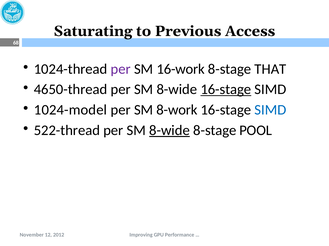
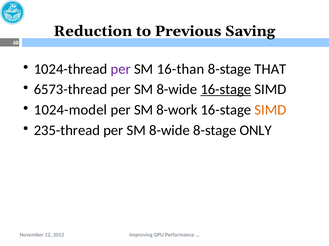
Saturating: Saturating -> Reduction
Access: Access -> Saving
16-work: 16-work -> 16-than
4650-thread: 4650-thread -> 6573-thread
SIMD at (270, 110) colour: blue -> orange
522-thread: 522-thread -> 235-thread
8-wide at (169, 131) underline: present -> none
POOL: POOL -> ONLY
